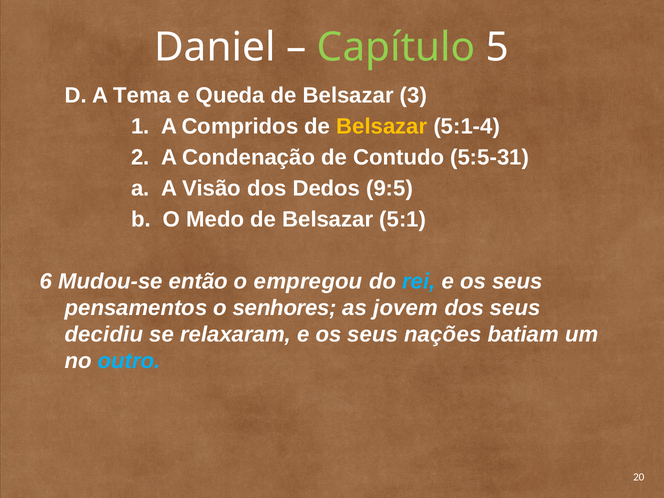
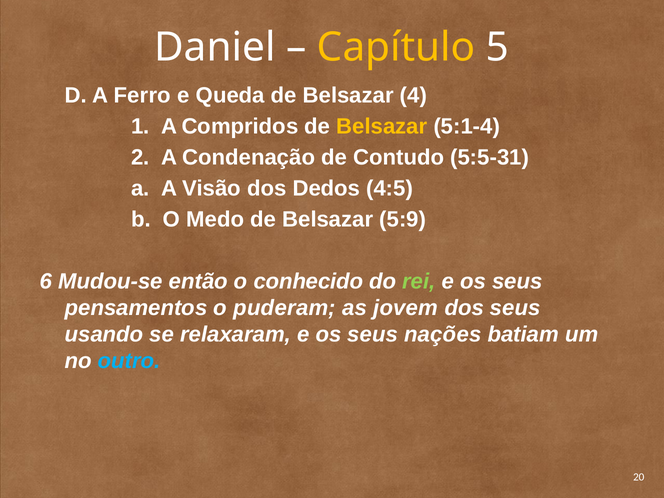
Capítulo colour: light green -> yellow
Tema: Tema -> Ferro
3: 3 -> 4
9:5: 9:5 -> 4:5
5:1: 5:1 -> 5:9
empregou: empregou -> conhecido
rei colour: light blue -> light green
senhores: senhores -> puderam
decidiu: decidiu -> usando
